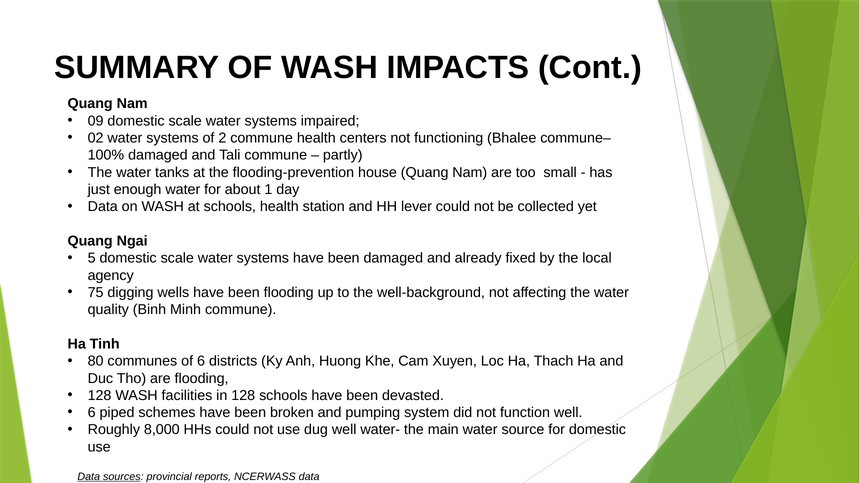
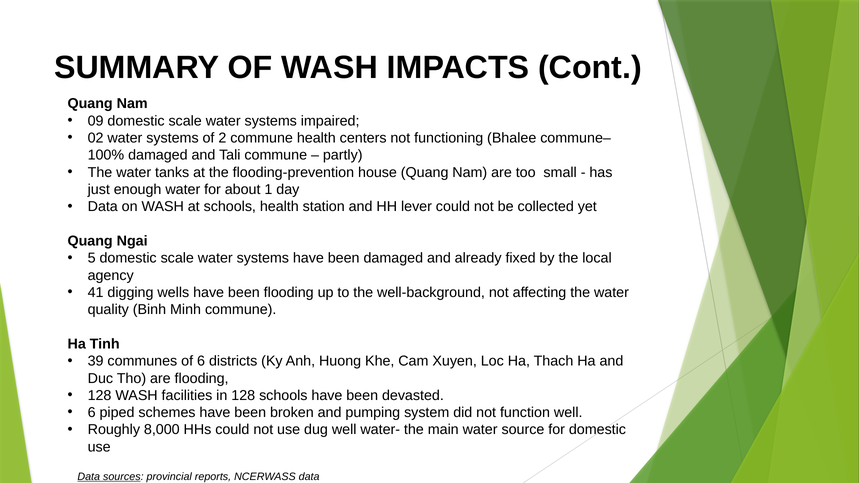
75: 75 -> 41
80: 80 -> 39
